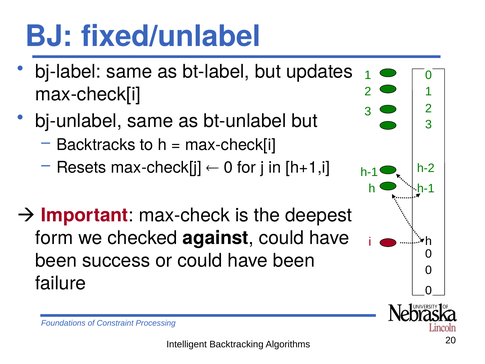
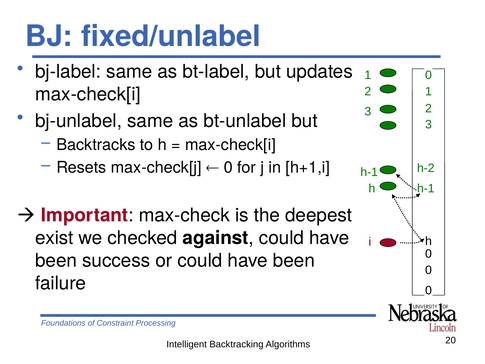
form: form -> exist
